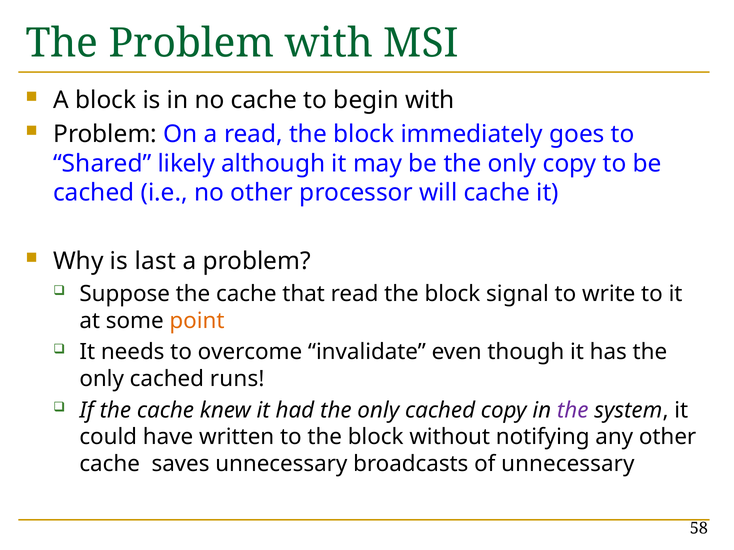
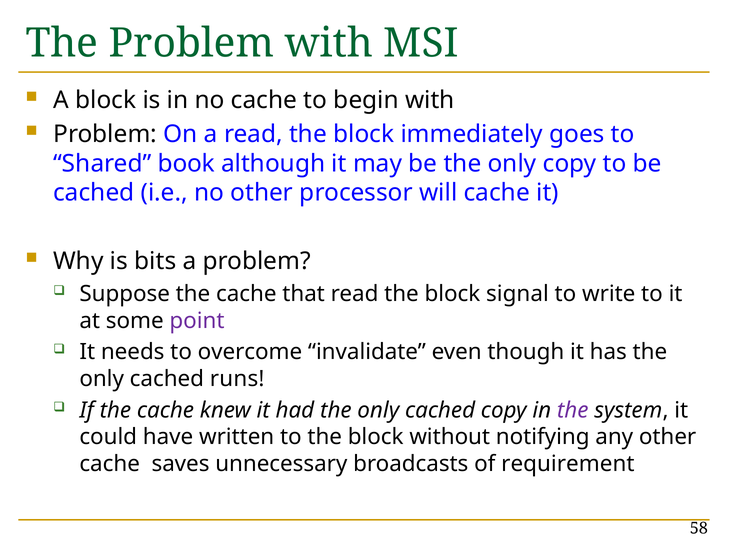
likely: likely -> book
last: last -> bits
point colour: orange -> purple
of unnecessary: unnecessary -> requirement
